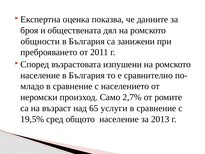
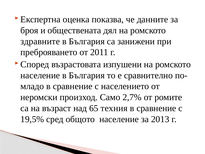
общности: общности -> здравните
услуги: услуги -> техния
